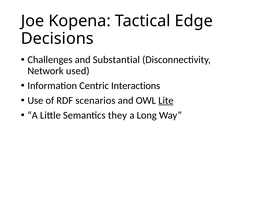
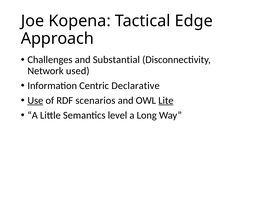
Decisions: Decisions -> Approach
Interactions: Interactions -> Declarative
Use underline: none -> present
they: they -> level
